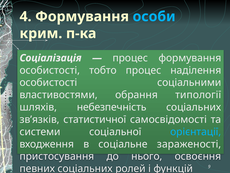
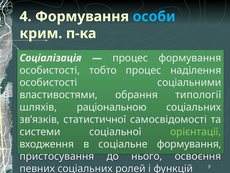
небезпечність: небезпечність -> раціональною
орієнтації colour: light blue -> light green
соціальне зараженості: зараженості -> формування
